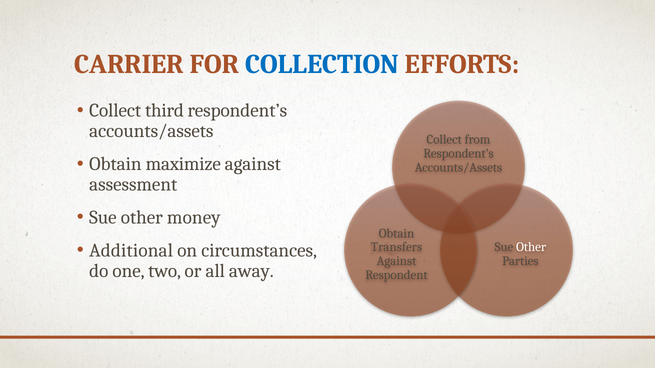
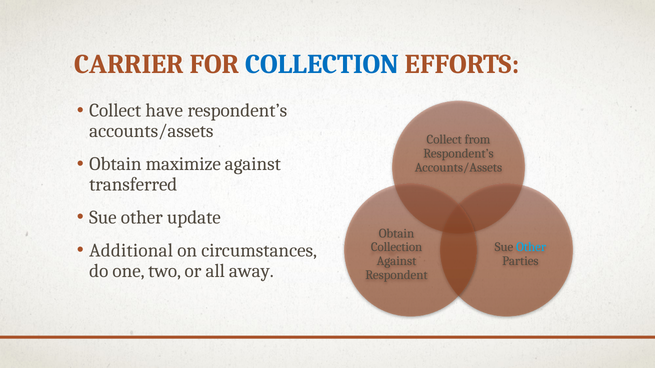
third: third -> have
assessment: assessment -> transferred
money: money -> update
Transfers at (397, 248): Transfers -> Collection
Other at (531, 248) colour: white -> light blue
